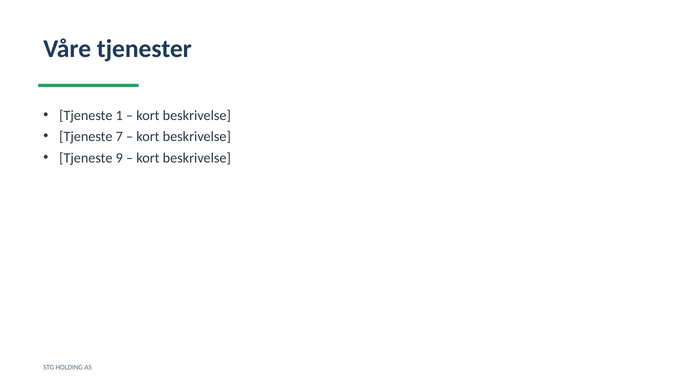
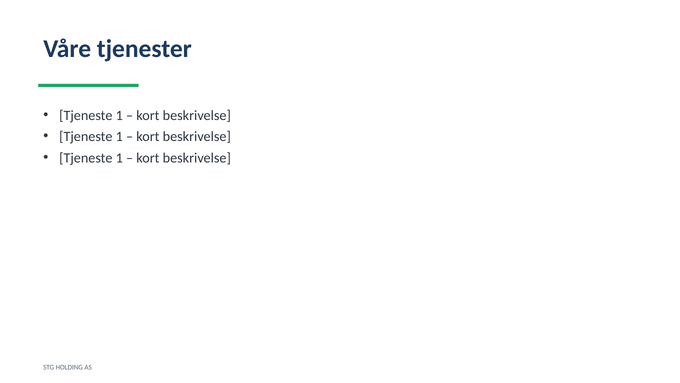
7 at (119, 136): 7 -> 1
9 at (119, 158): 9 -> 1
